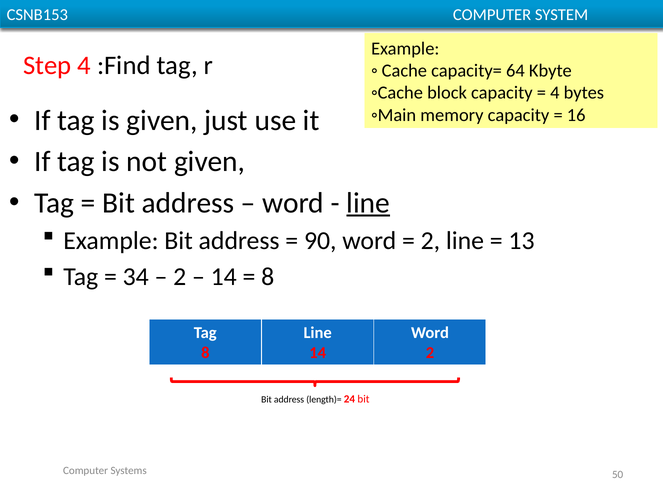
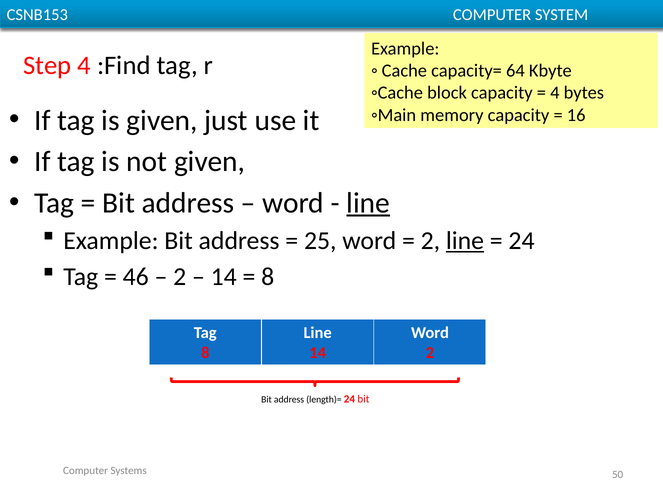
90: 90 -> 25
line at (465, 241) underline: none -> present
13 at (522, 241): 13 -> 24
34: 34 -> 46
